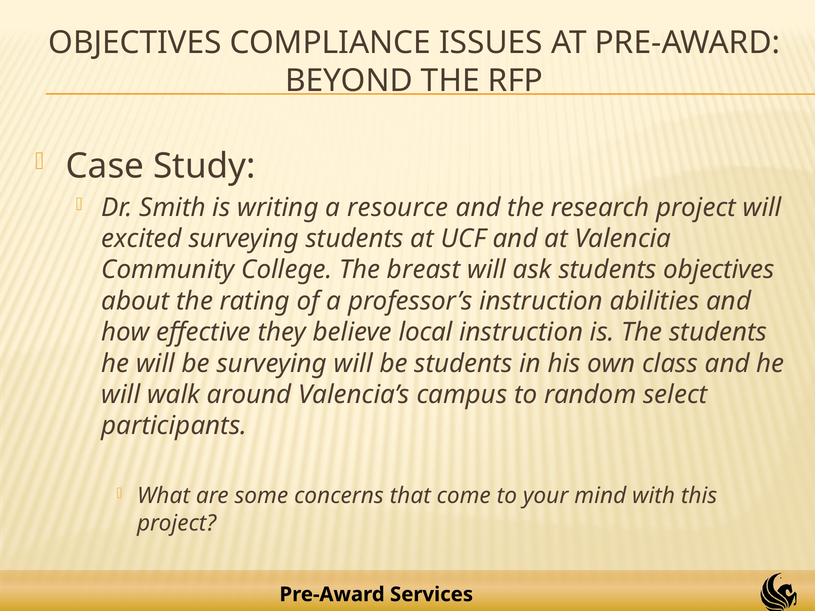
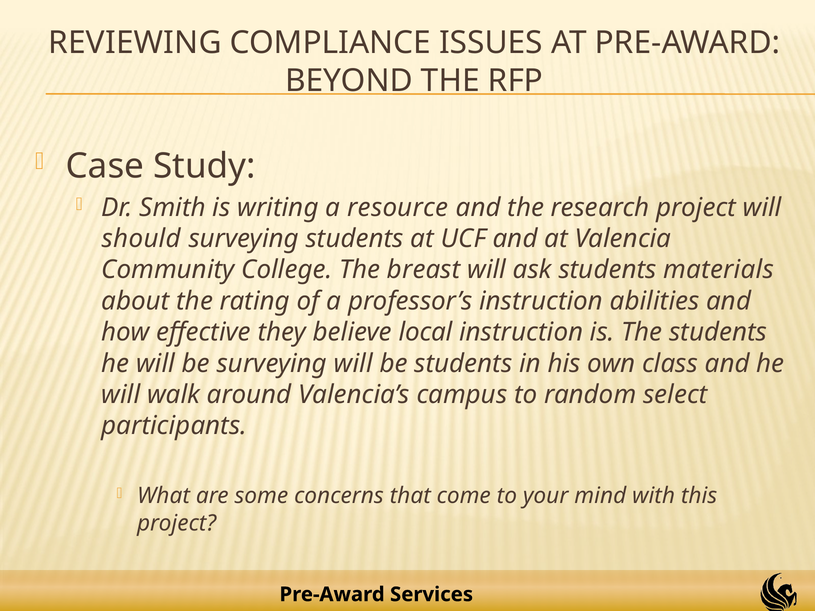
OBJECTIVES at (135, 43): OBJECTIVES -> REVIEWING
excited: excited -> should
students objectives: objectives -> materials
